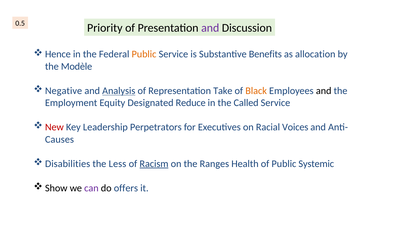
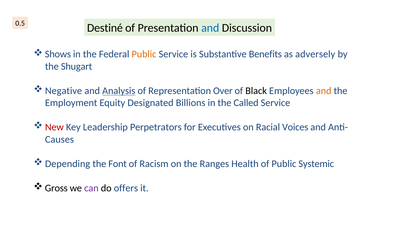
Priority: Priority -> Destiné
and at (210, 28) colour: purple -> blue
Hence: Hence -> Shows
allocation: allocation -> adversely
Modèle: Modèle -> Shugart
Take: Take -> Over
Black colour: orange -> black
and at (324, 91) colour: black -> orange
Reduce: Reduce -> Billions
Disabilities: Disabilities -> Depending
Less: Less -> Font
Racism underline: present -> none
Show: Show -> Gross
